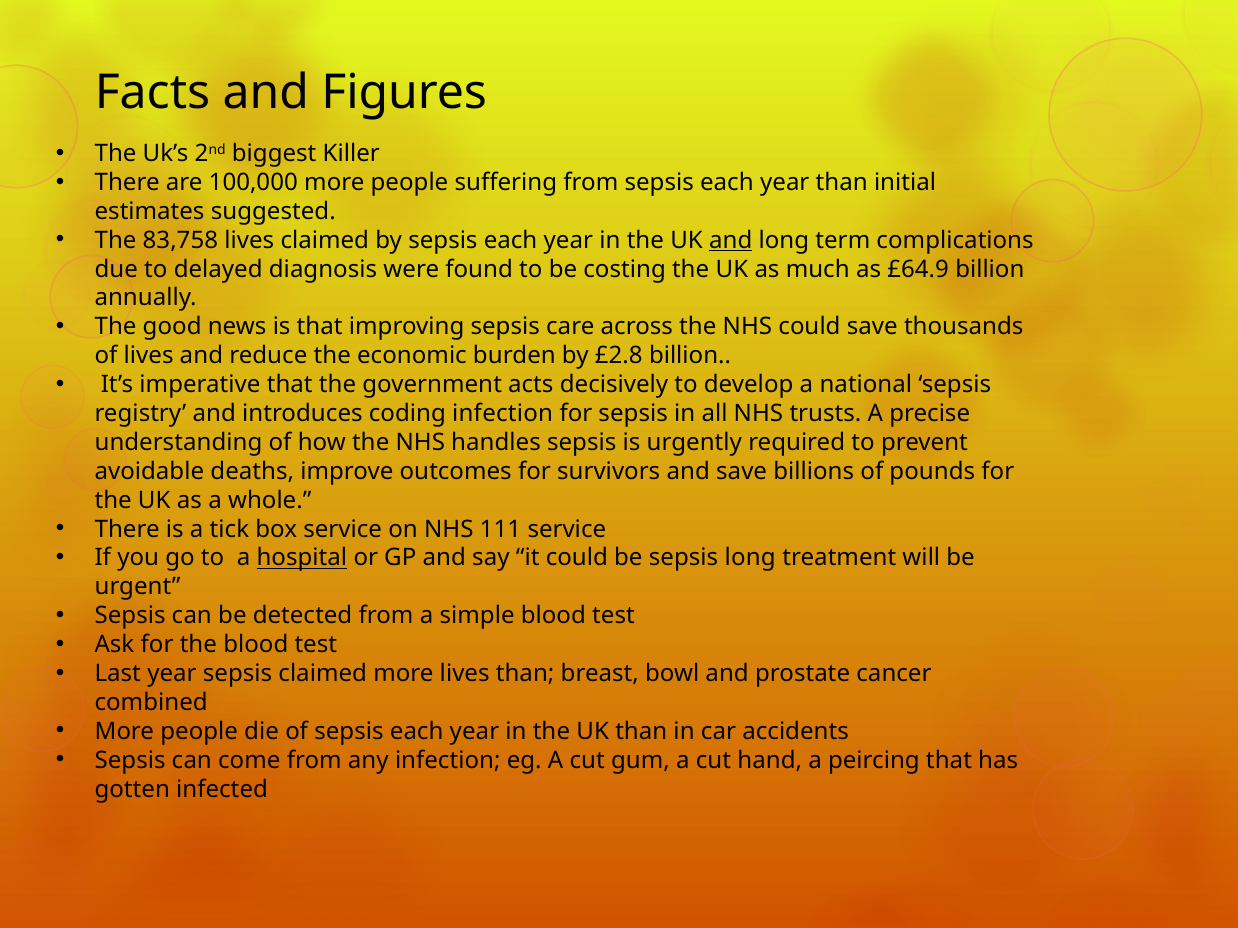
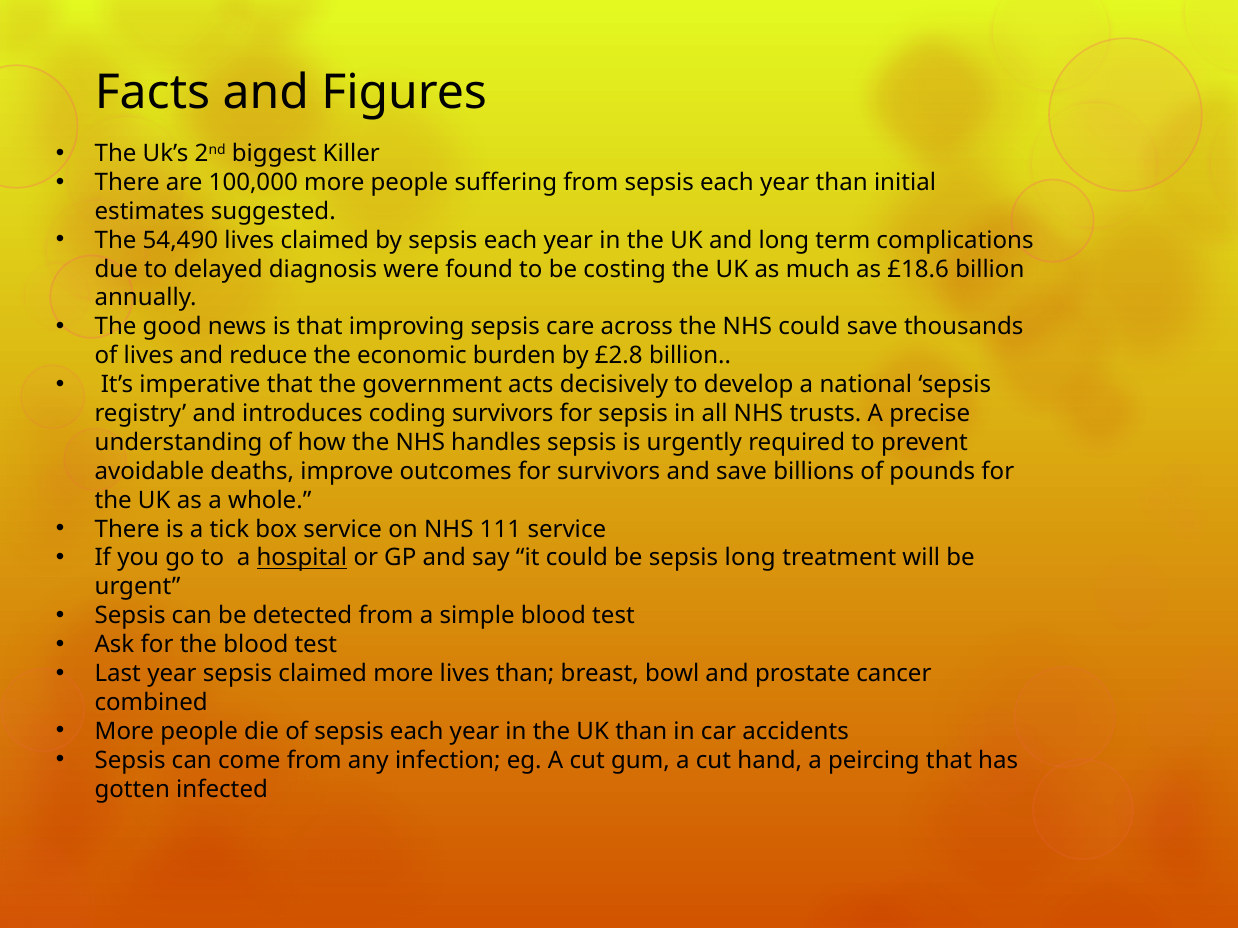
83,758: 83,758 -> 54,490
and at (731, 240) underline: present -> none
£64.9: £64.9 -> £18.6
coding infection: infection -> survivors
